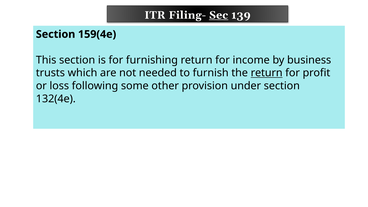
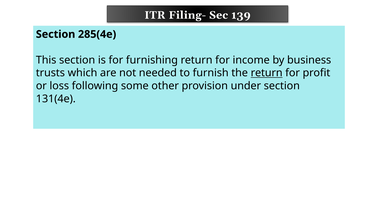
Sec underline: present -> none
159(4e: 159(4e -> 285(4e
132(4e: 132(4e -> 131(4e
